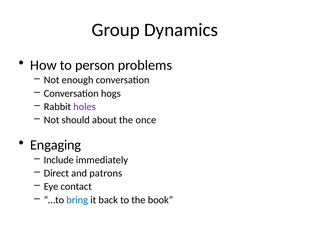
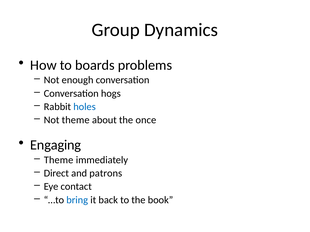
person: person -> boards
holes colour: purple -> blue
Not should: should -> theme
Include at (59, 160): Include -> Theme
